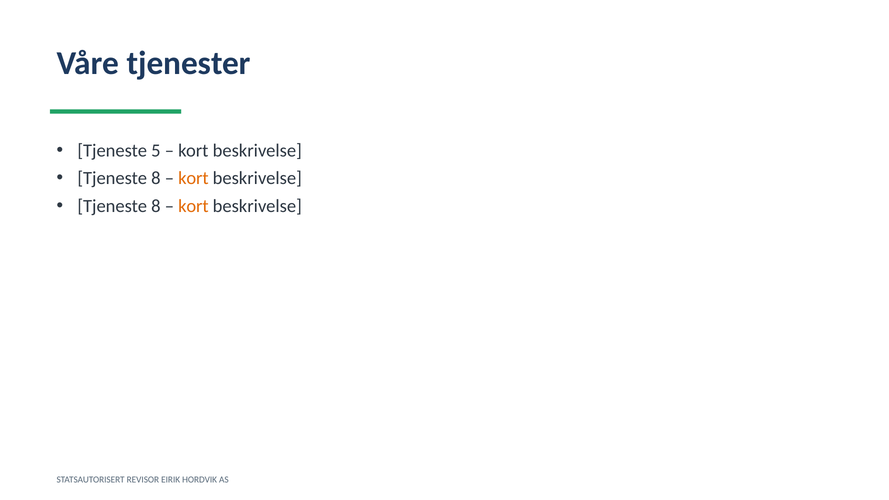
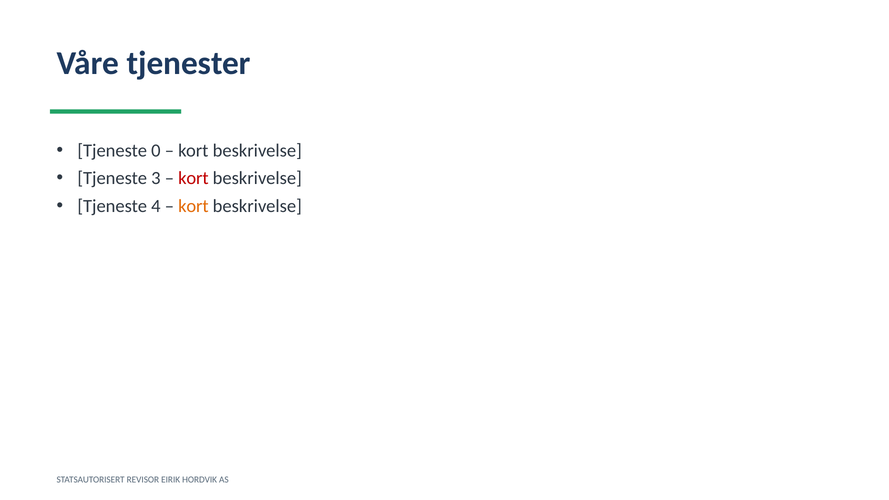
5: 5 -> 0
8 at (156, 178): 8 -> 3
kort at (193, 178) colour: orange -> red
8 at (156, 206): 8 -> 4
